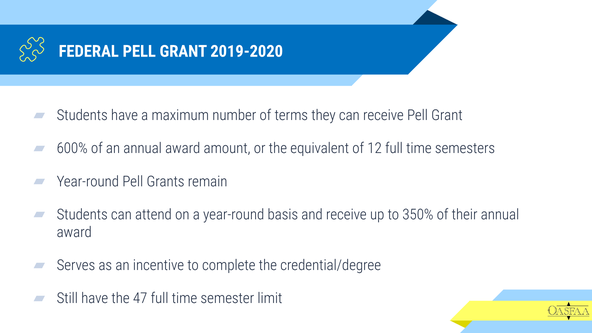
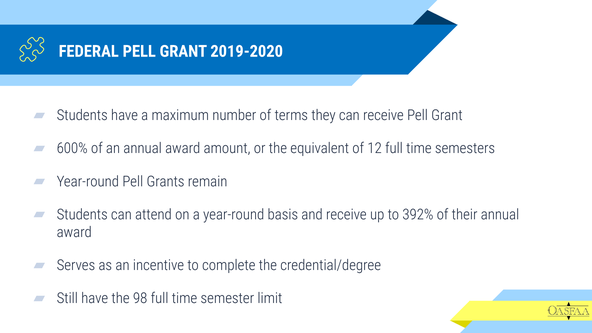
350%: 350% -> 392%
47: 47 -> 98
